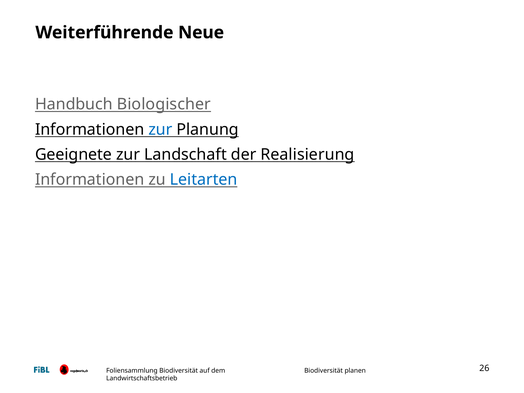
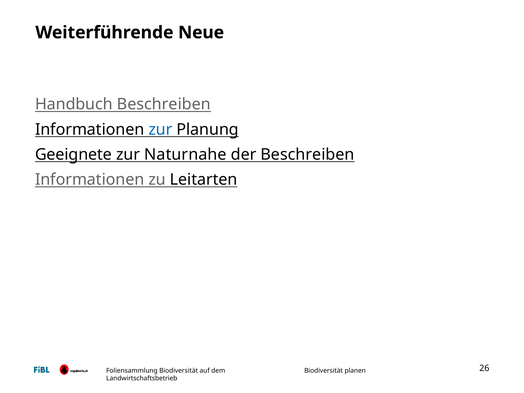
Handbuch Biologischer: Biologischer -> Beschreiben
Landschaft: Landschaft -> Naturnahe
der Realisierung: Realisierung -> Beschreiben
Leitarten colour: blue -> black
